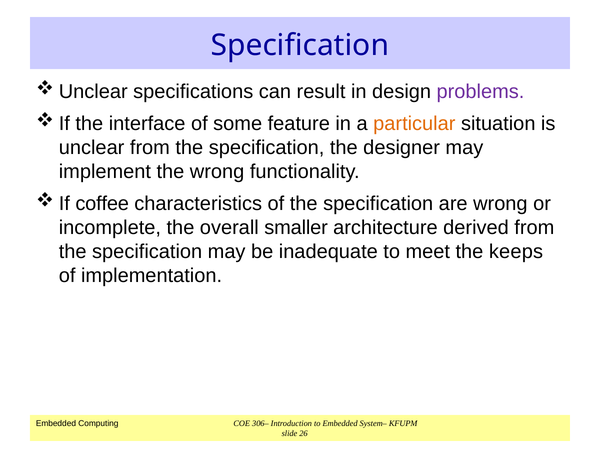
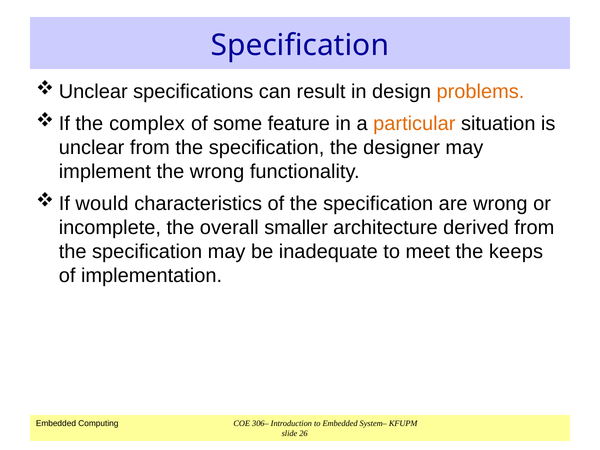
problems colour: purple -> orange
interface: interface -> complex
coffee: coffee -> would
